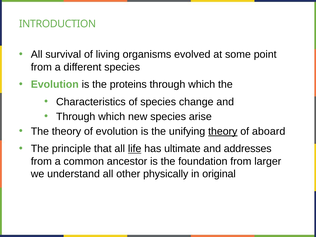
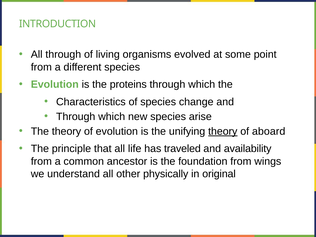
All survival: survival -> through
life underline: present -> none
ultimate: ultimate -> traveled
addresses: addresses -> availability
larger: larger -> wings
